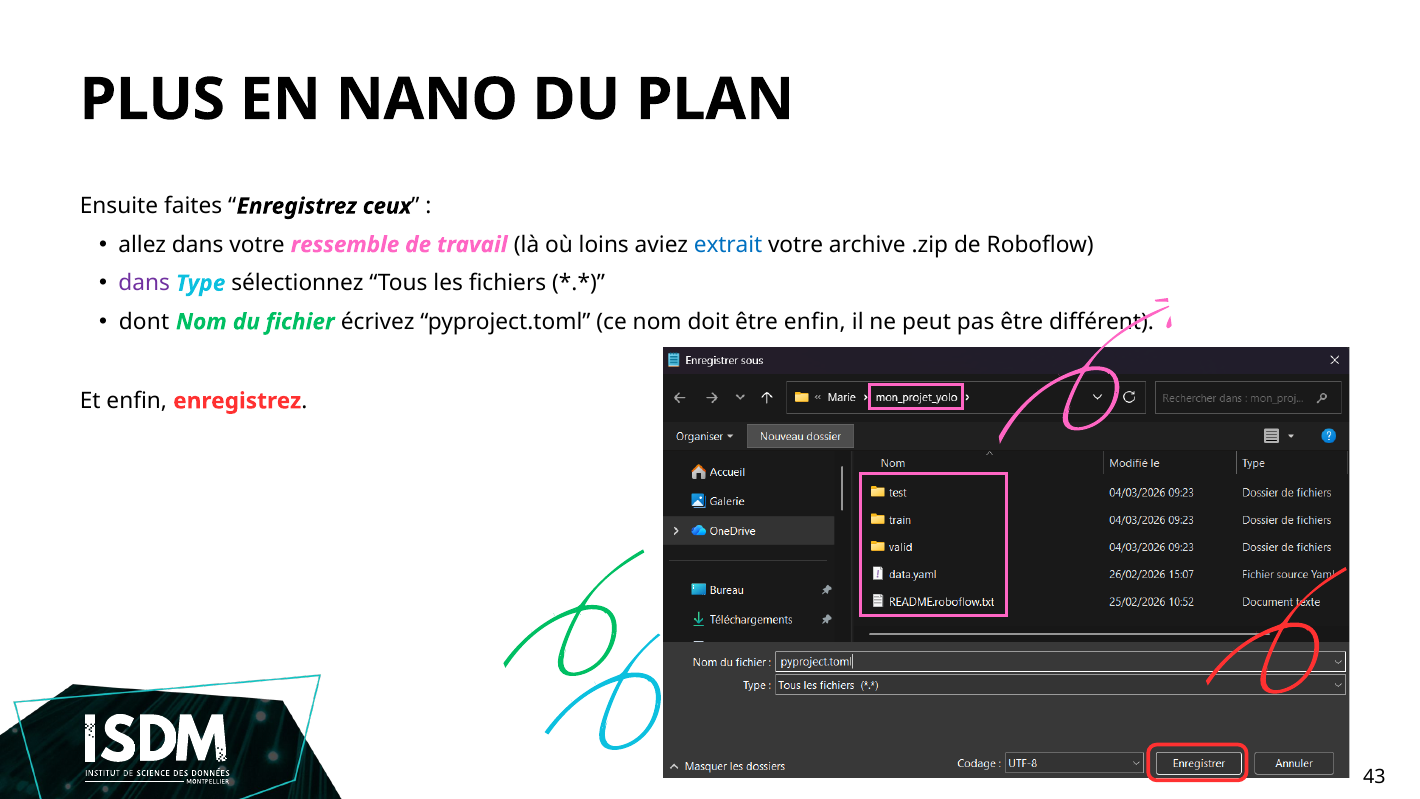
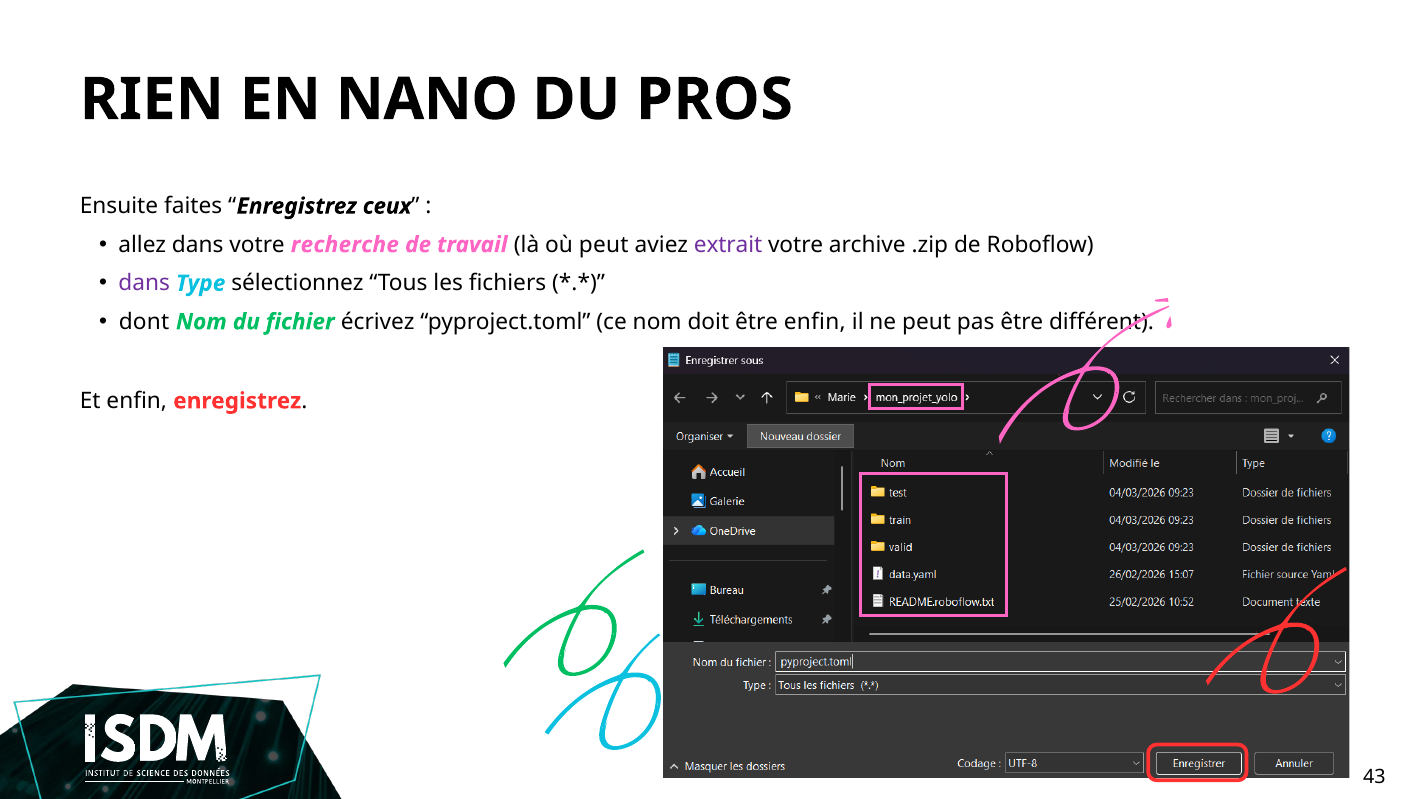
PLUS: PLUS -> RIEN
PLAN: PLAN -> PROS
ressemble: ressemble -> recherche
où loins: loins -> peut
extrait colour: blue -> purple
